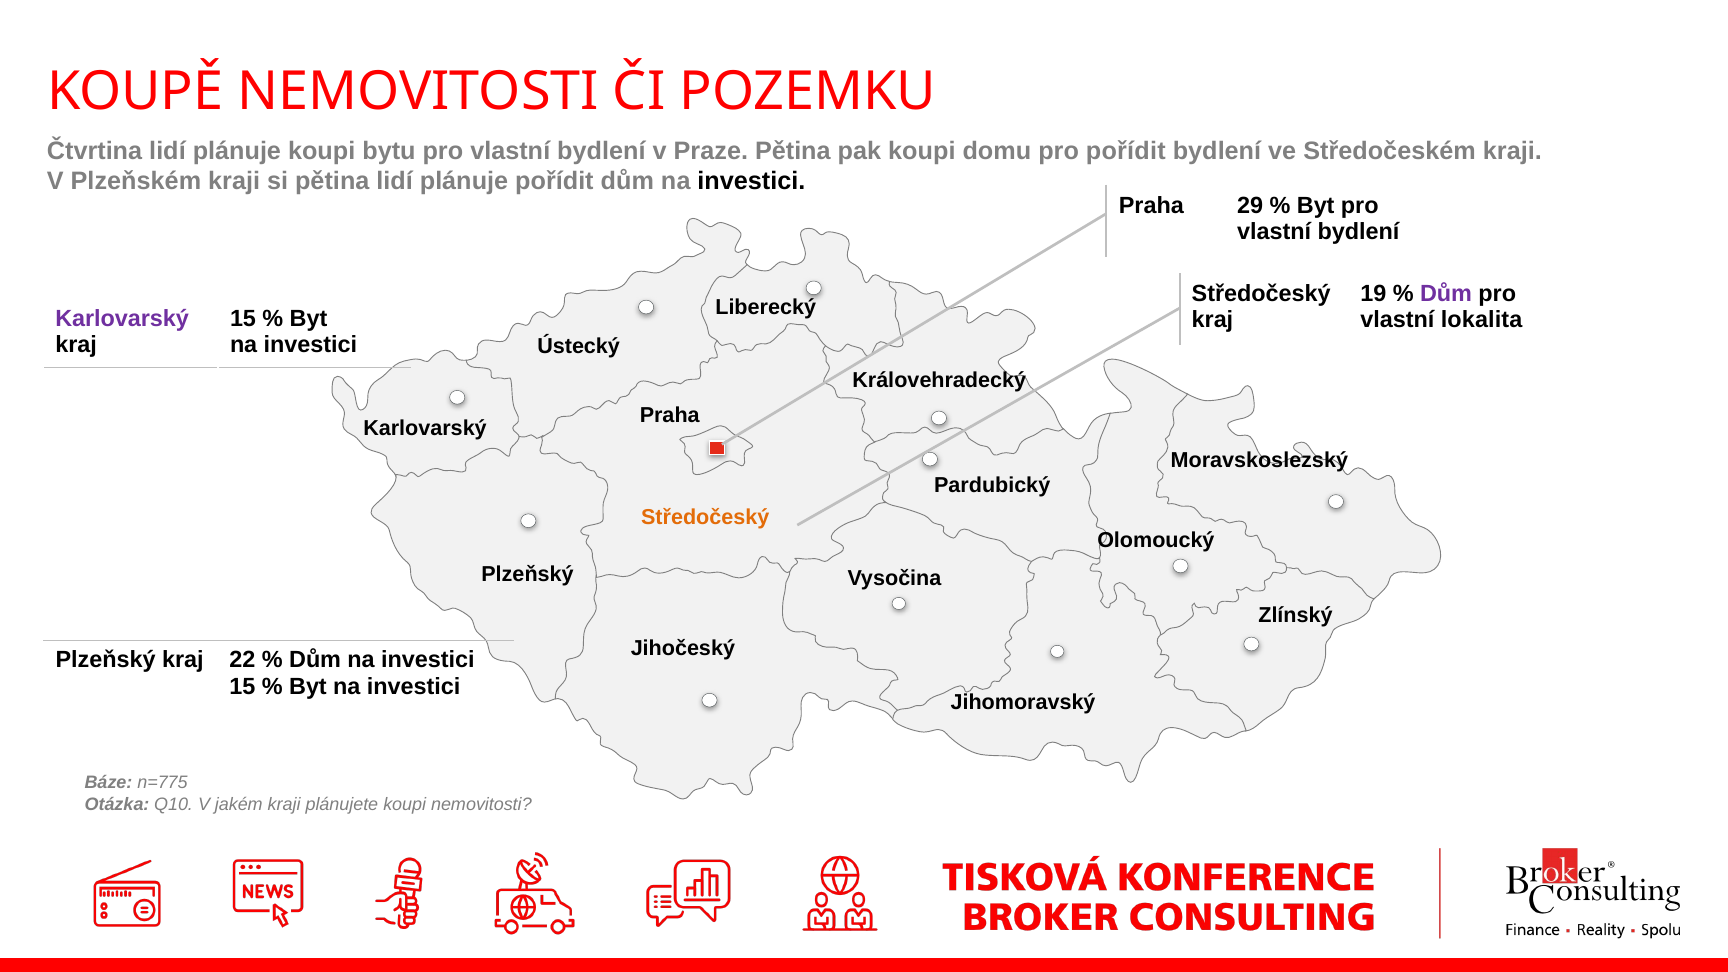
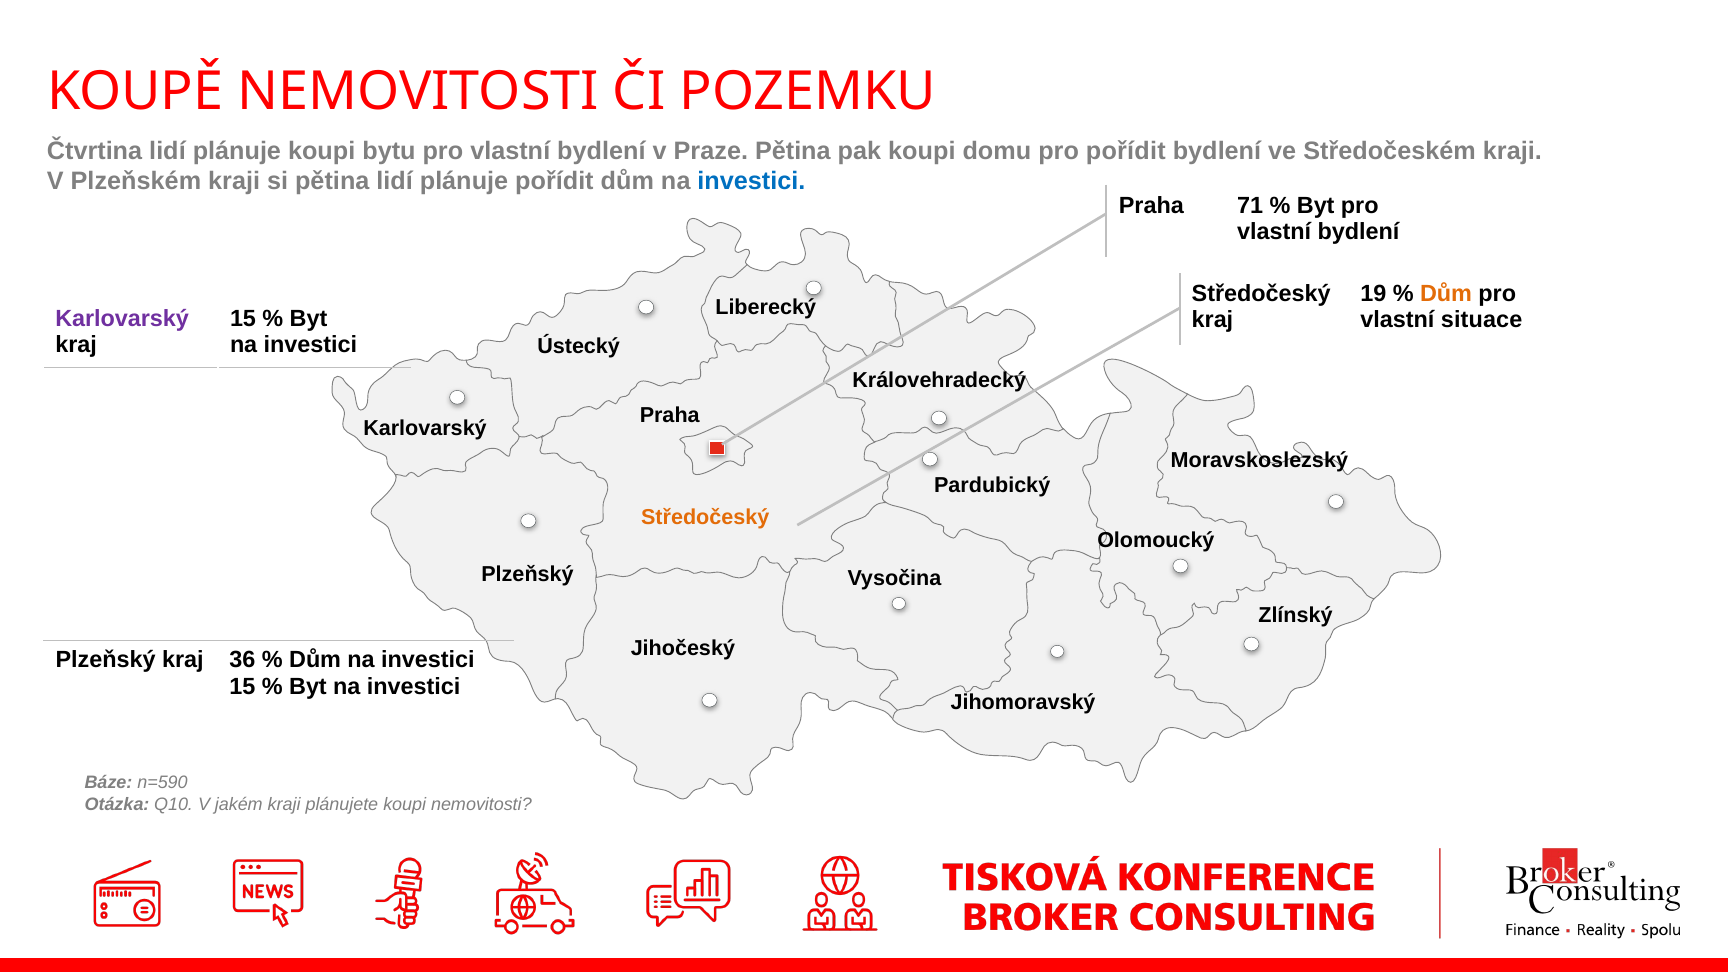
investici at (751, 181) colour: black -> blue
29: 29 -> 71
Dům at (1446, 293) colour: purple -> orange
lokalita: lokalita -> situace
22: 22 -> 36
n=775: n=775 -> n=590
